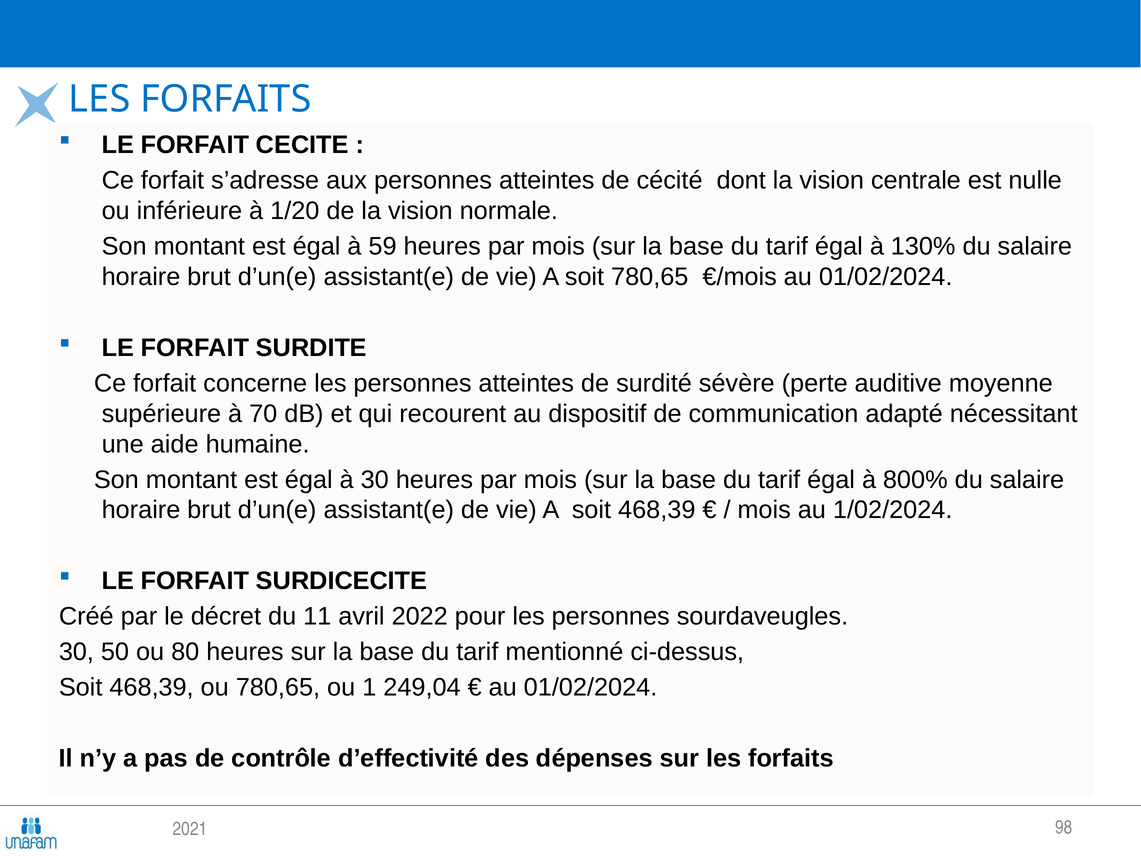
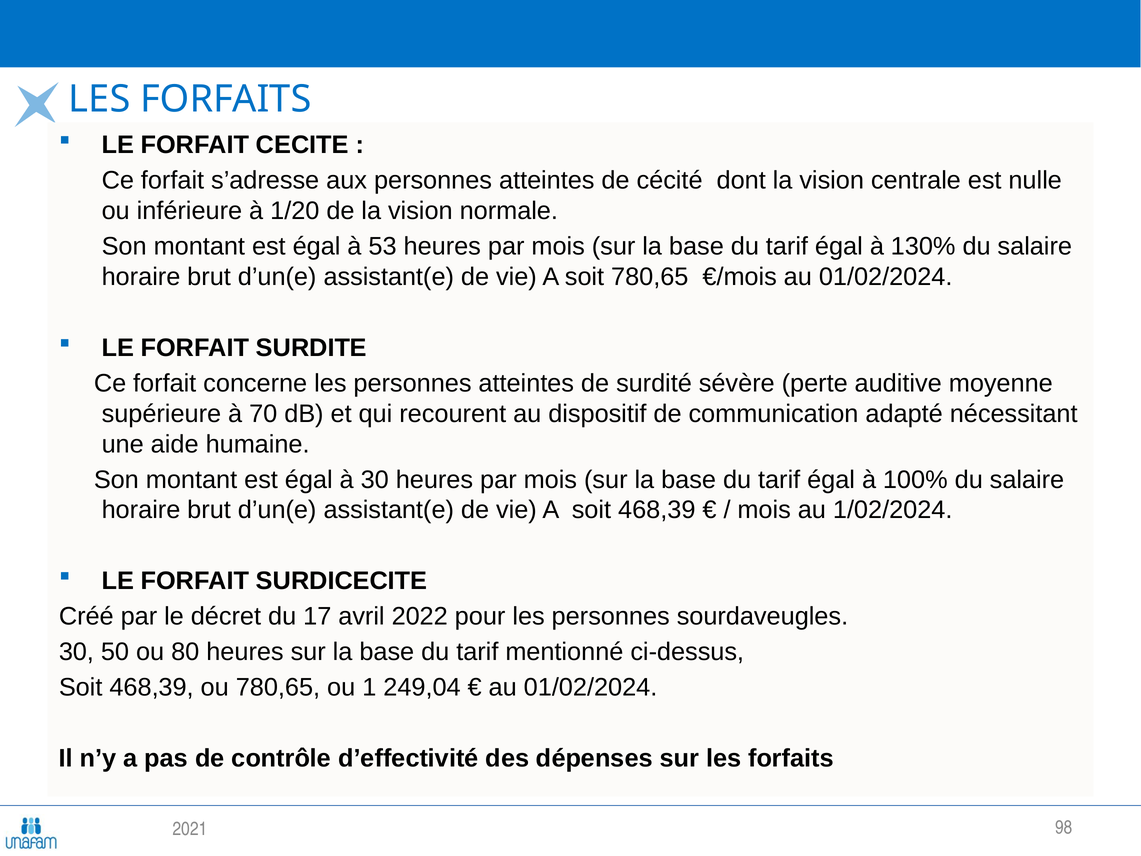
59: 59 -> 53
800%: 800% -> 100%
11: 11 -> 17
